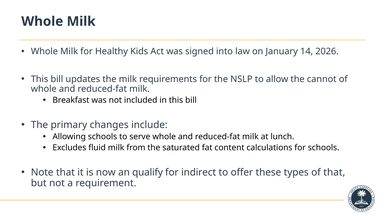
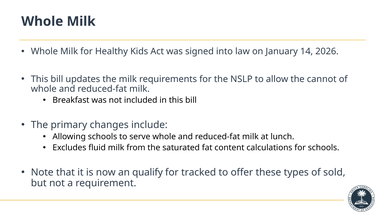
indirect: indirect -> tracked
of that: that -> sold
